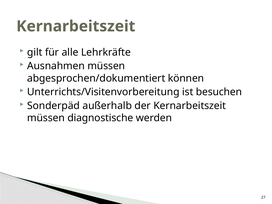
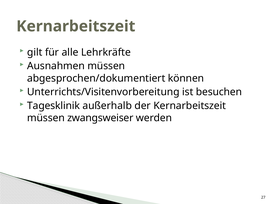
Sonderpäd: Sonderpäd -> Tagesklinik
diagnostische: diagnostische -> zwangsweiser
